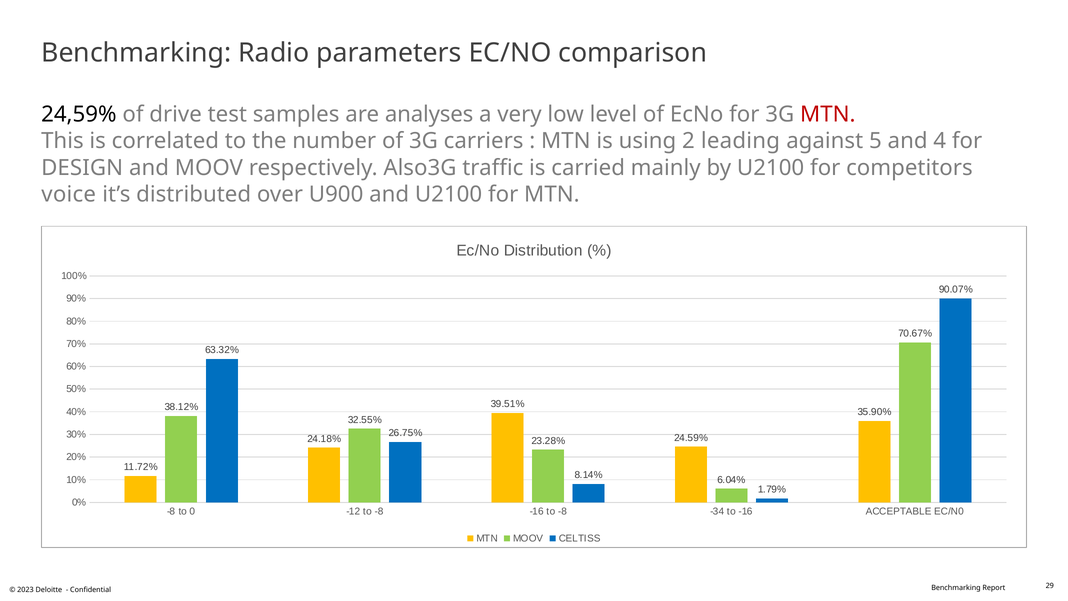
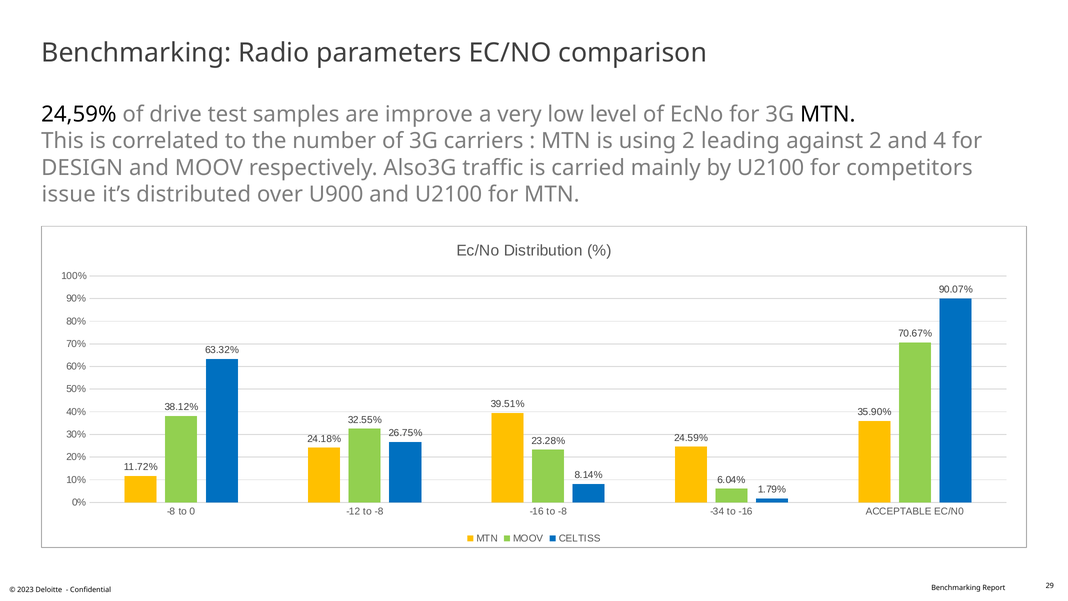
analyses: analyses -> improve
MTN at (828, 114) colour: red -> black
against 5: 5 -> 2
voice: voice -> issue
